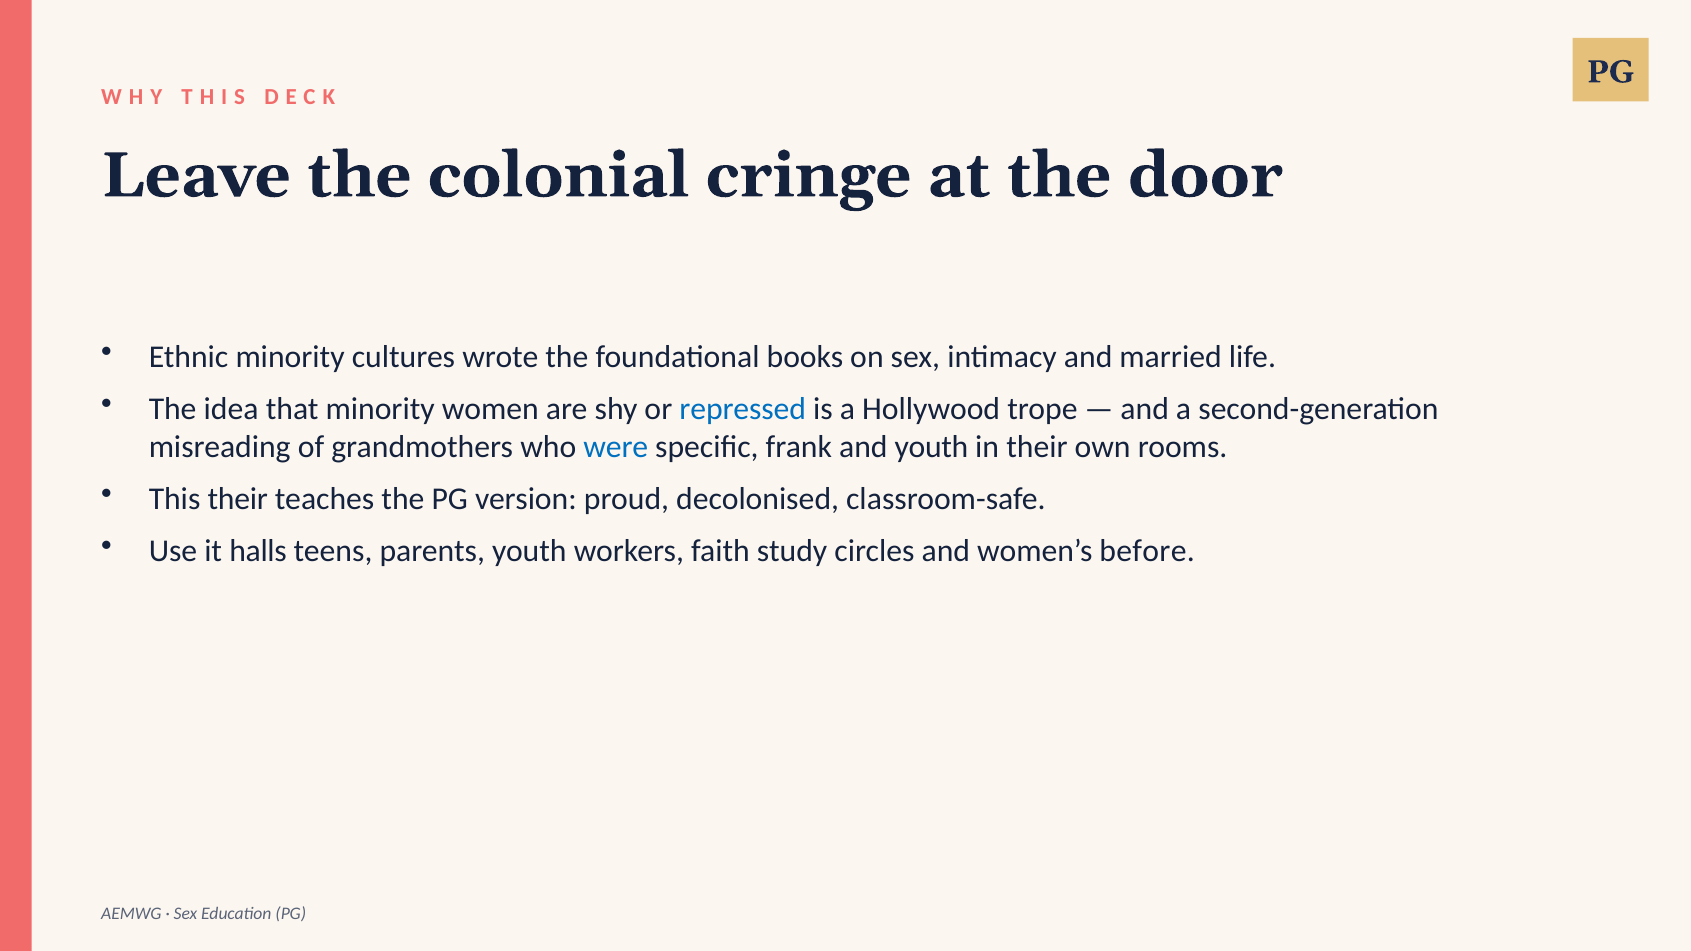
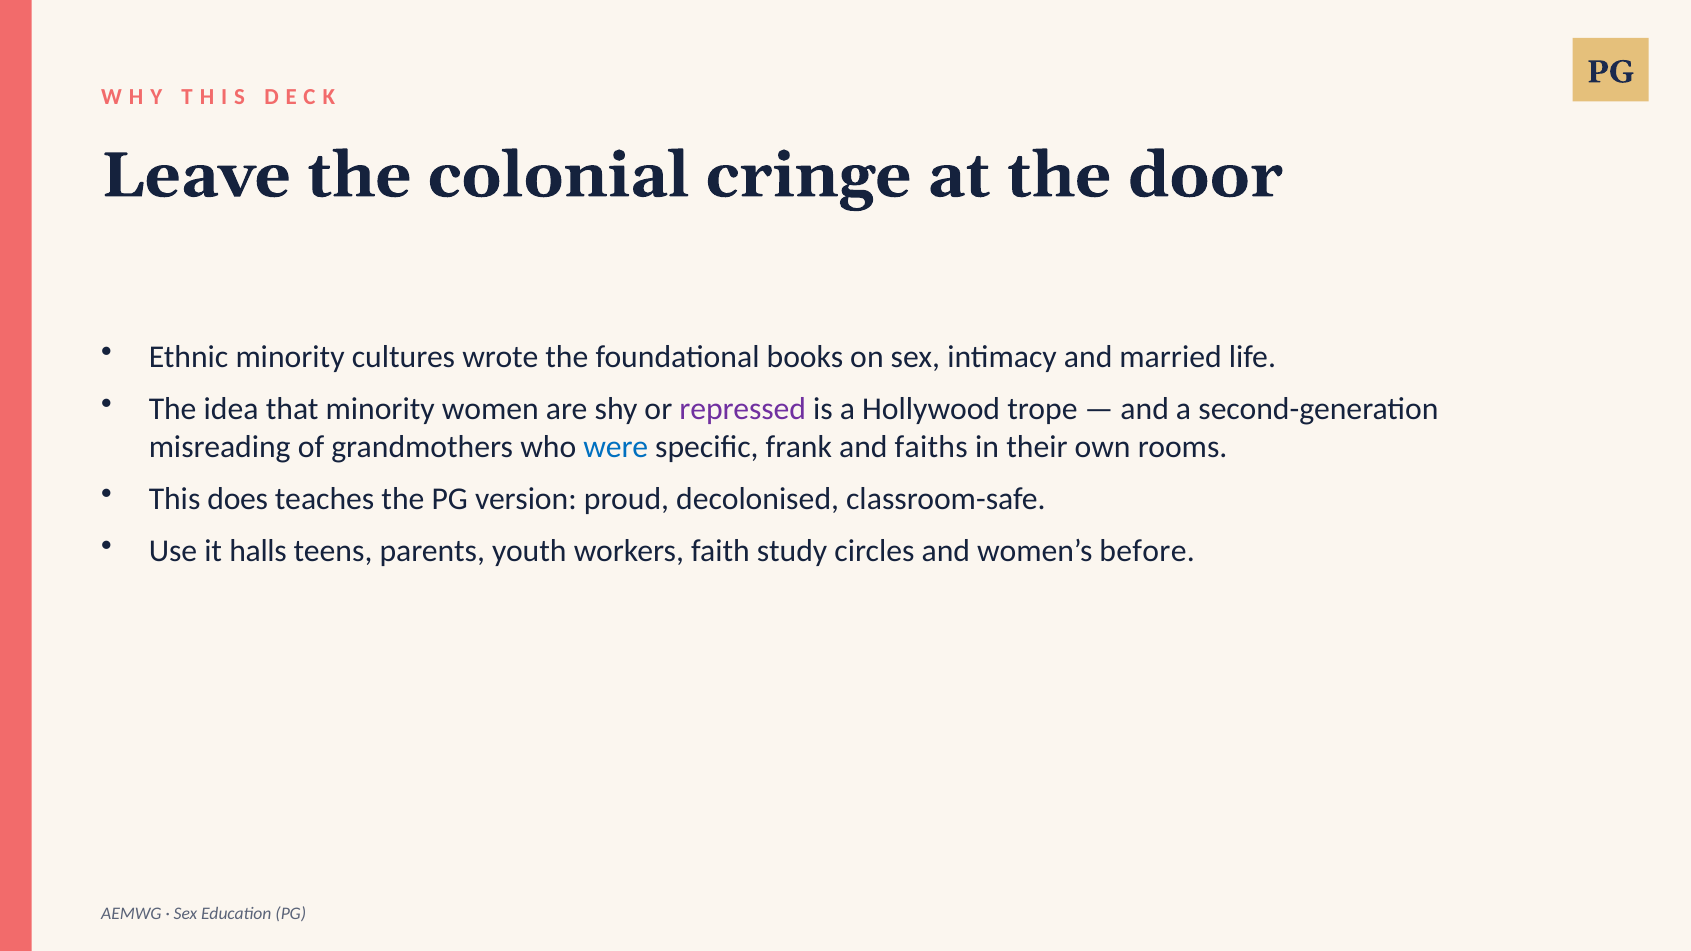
repressed colour: blue -> purple
and youth: youth -> faiths
This their: their -> does
